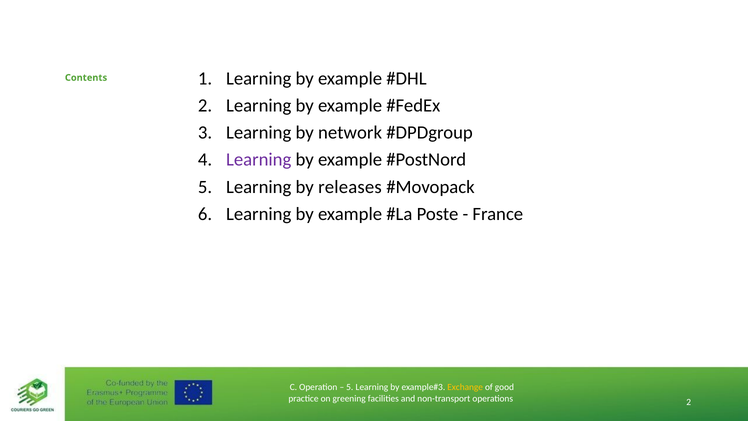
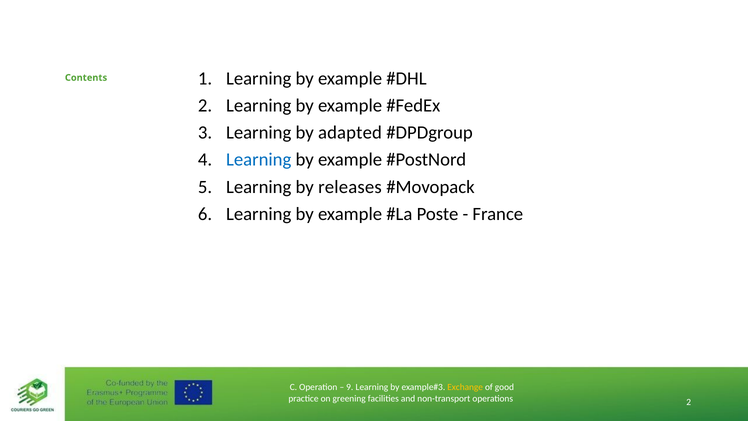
network: network -> adapted
Learning at (259, 160) colour: purple -> blue
5 at (350, 387): 5 -> 9
